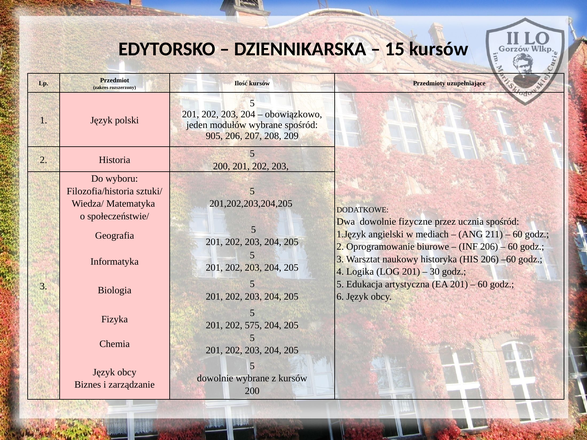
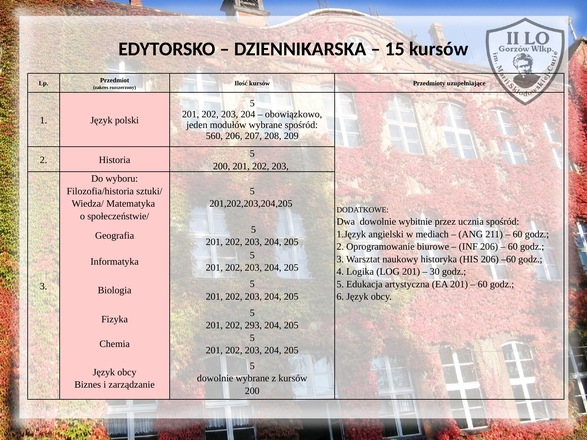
905: 905 -> 560
fizyczne: fizyczne -> wybitnie
575: 575 -> 293
